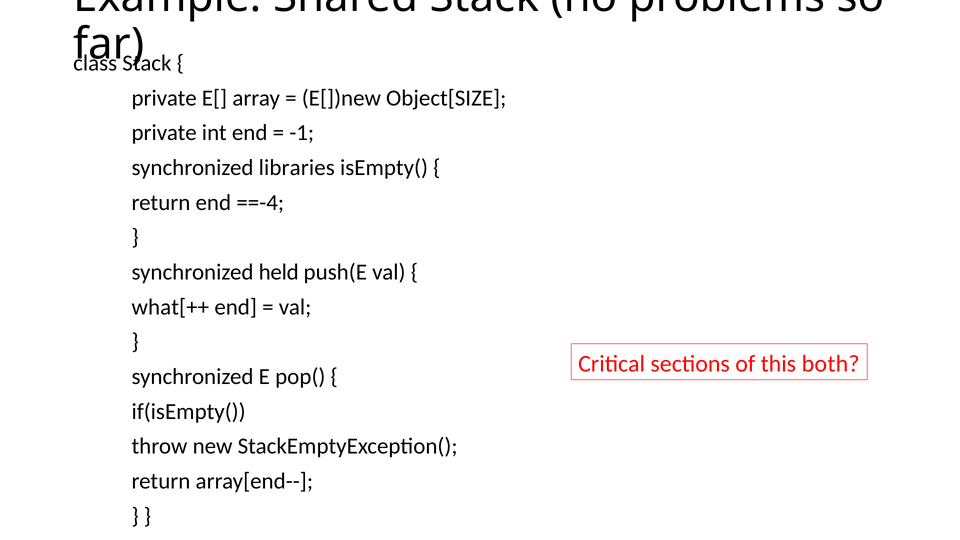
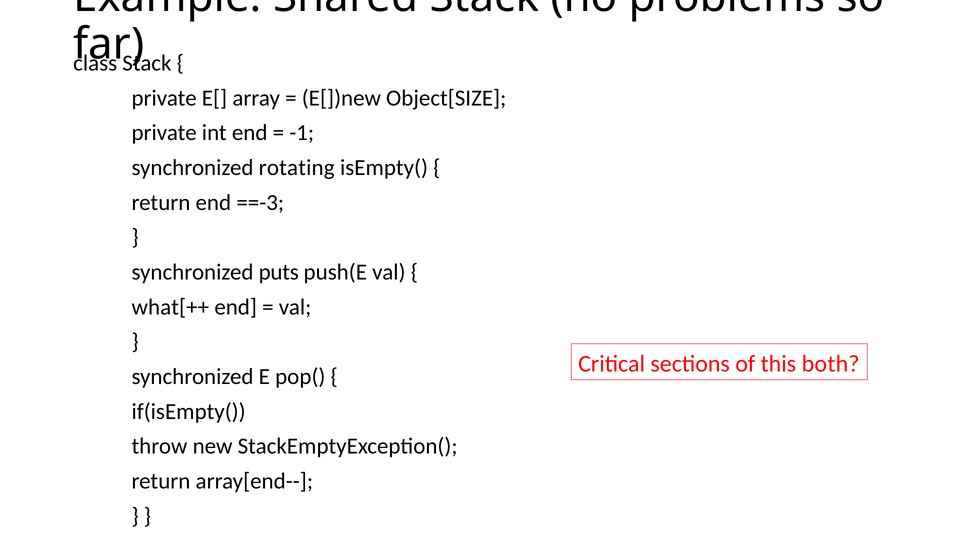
libraries: libraries -> rotating
==-4: ==-4 -> ==-3
held: held -> puts
